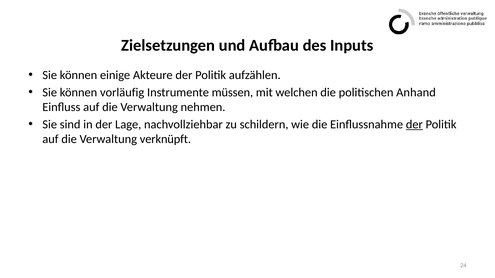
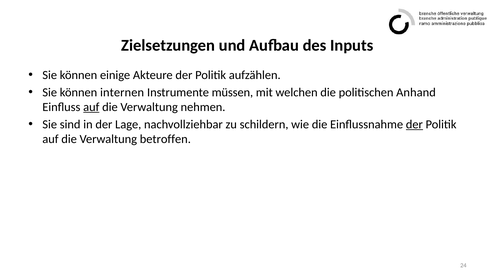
vorläufig: vorläufig -> internen
auf at (91, 107) underline: none -> present
verknüpft: verknüpft -> betroffen
